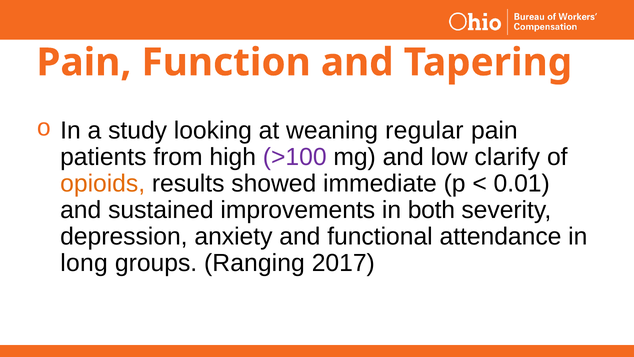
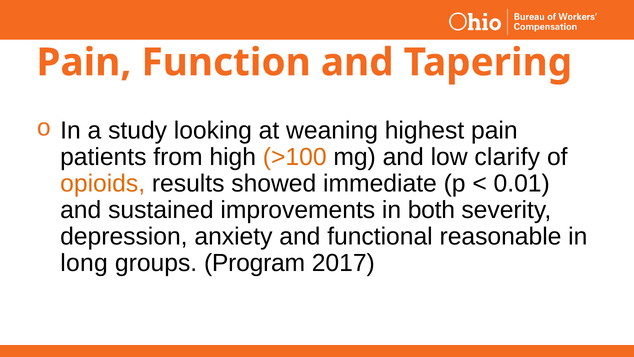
regular: regular -> highest
>100 colour: purple -> orange
attendance: attendance -> reasonable
Ranging: Ranging -> Program
